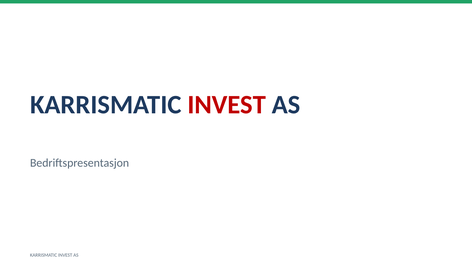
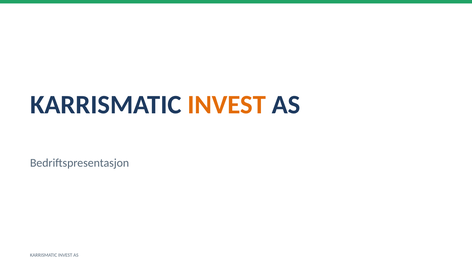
INVEST at (227, 105) colour: red -> orange
